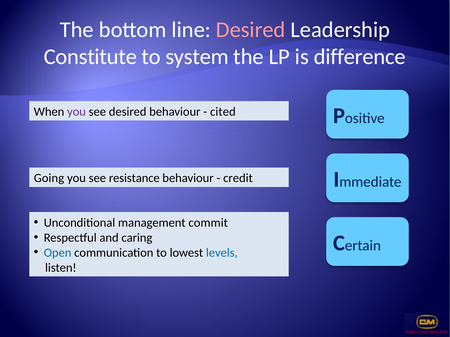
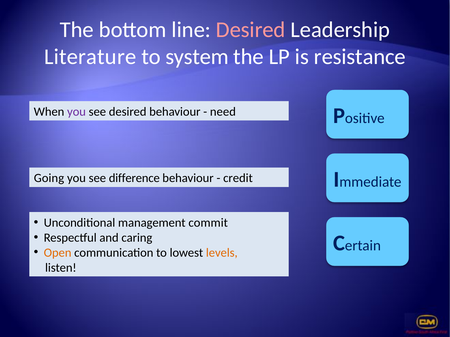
Constitute: Constitute -> Literature
difference: difference -> resistance
cited: cited -> need
resistance: resistance -> difference
Open colour: blue -> orange
levels colour: blue -> orange
